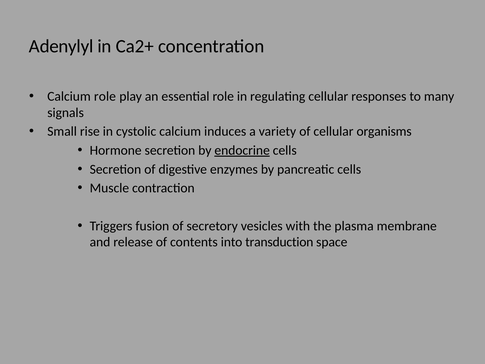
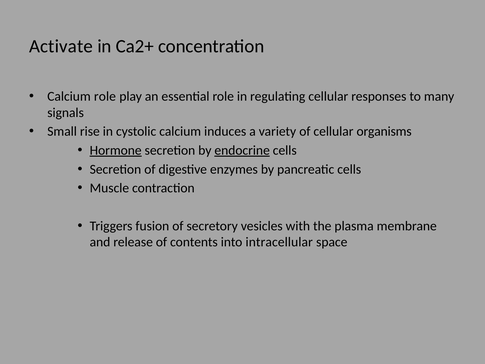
Adenylyl: Adenylyl -> Activate
Hormone underline: none -> present
transduction: transduction -> intracellular
